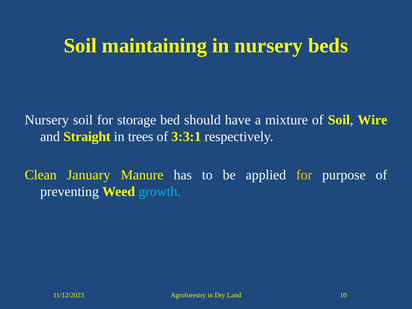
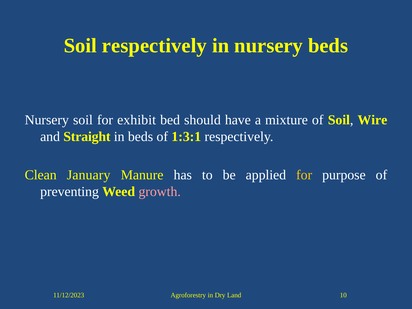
Soil maintaining: maintaining -> respectively
storage: storage -> exhibit
in trees: trees -> beds
3:3:1: 3:3:1 -> 1:3:1
growth colour: light blue -> pink
